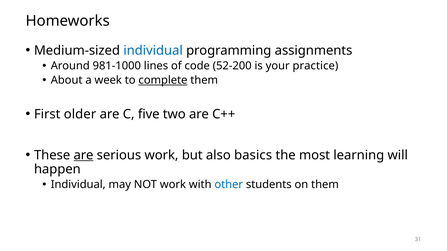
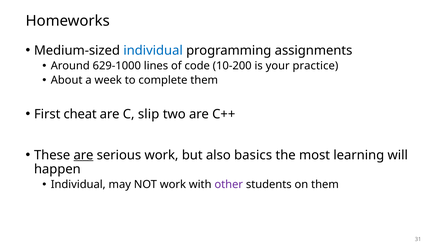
981-1000: 981-1000 -> 629-1000
52-200: 52-200 -> 10-200
complete underline: present -> none
older: older -> cheat
five: five -> slip
other colour: blue -> purple
